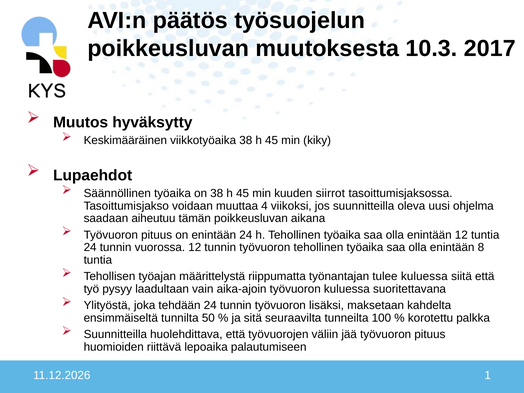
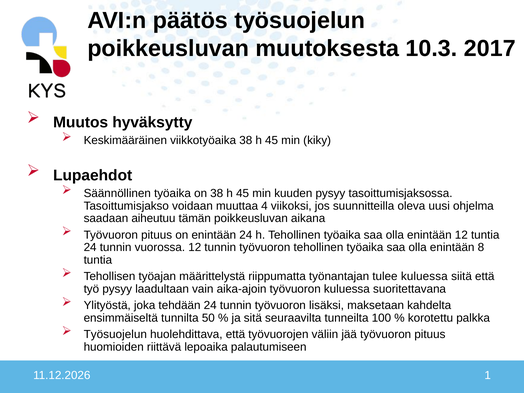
kuuden siirrot: siirrot -> pysyy
Suunnitteilla at (115, 334): Suunnitteilla -> Työsuojelun
